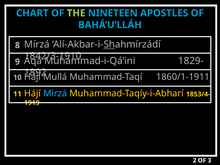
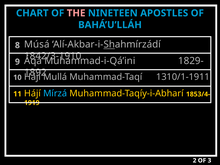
THE colour: light green -> pink
Mírzá at (37, 44): Mírzá -> Músá
1860/1-1911: 1860/1-1911 -> 1310/1-1911
